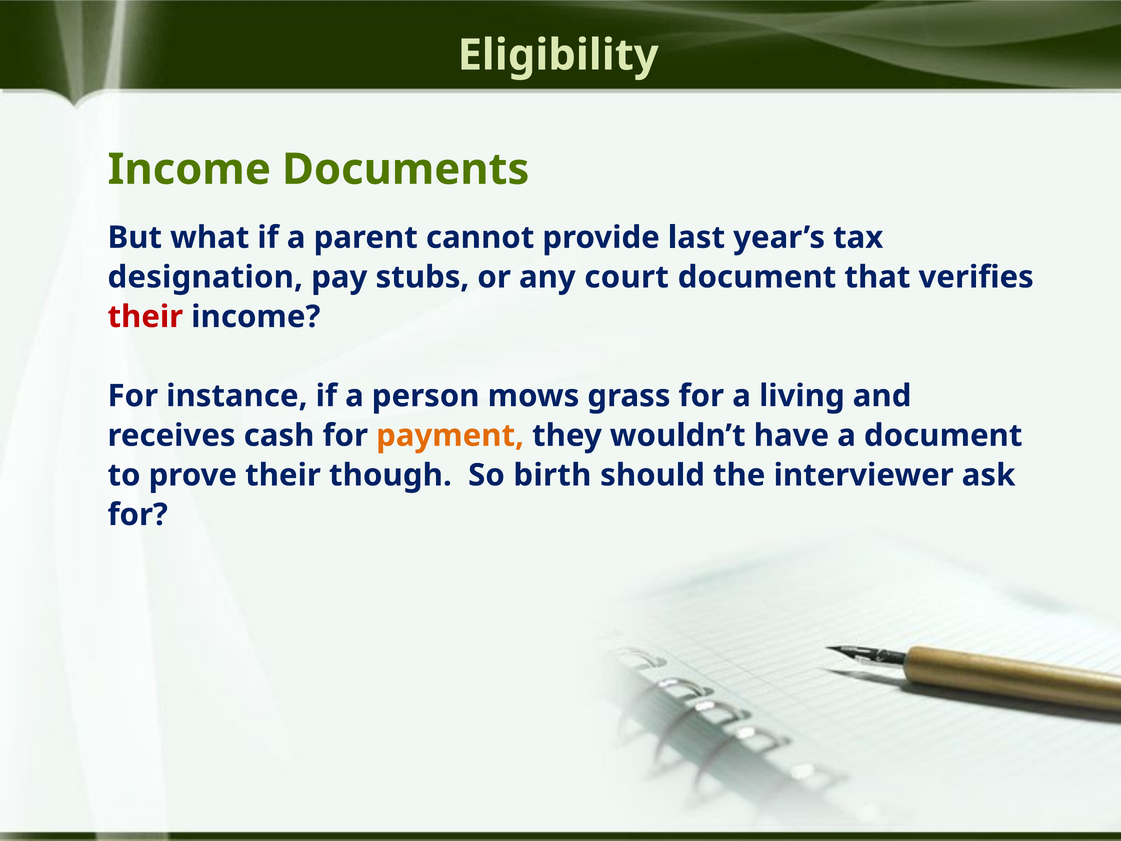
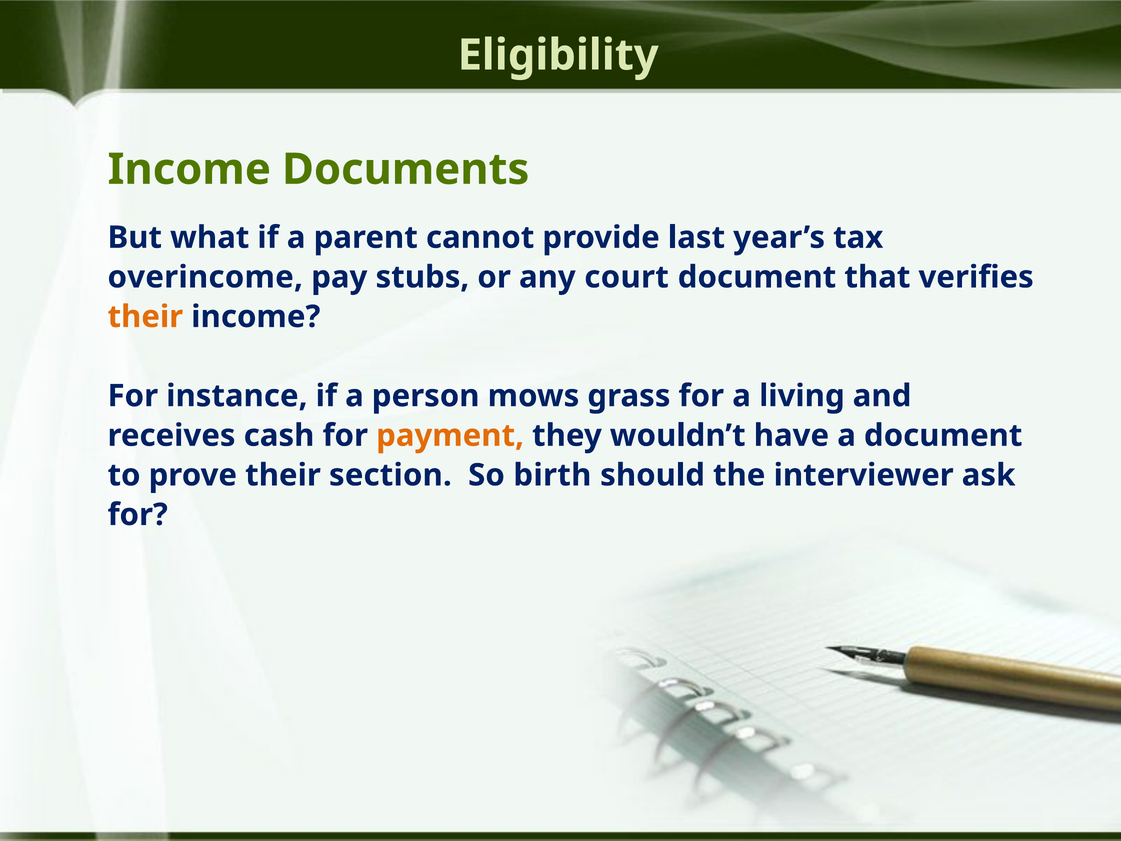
designation: designation -> overincome
their at (145, 317) colour: red -> orange
though: though -> section
